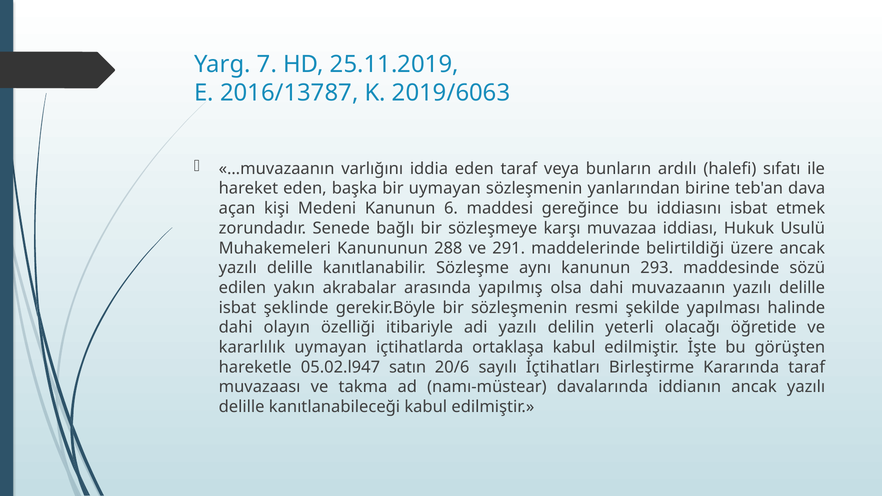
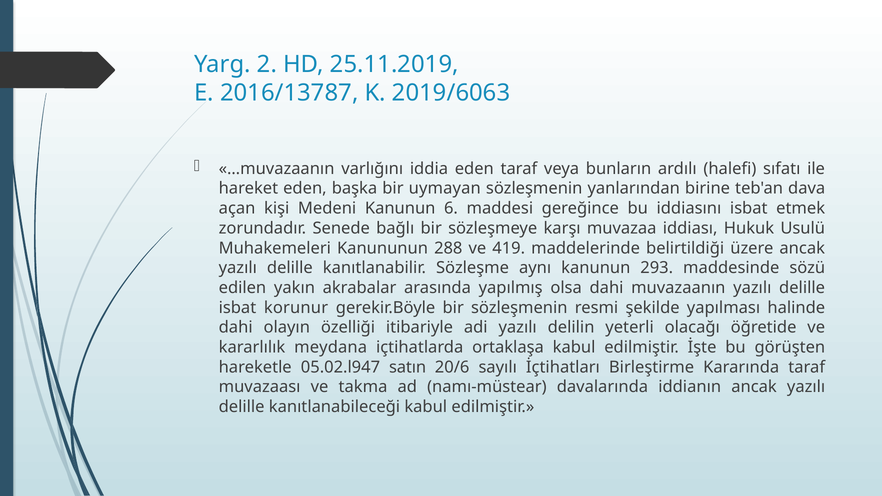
7: 7 -> 2
291: 291 -> 419
şeklinde: şeklinde -> korunur
kararlılık uymayan: uymayan -> meydana
